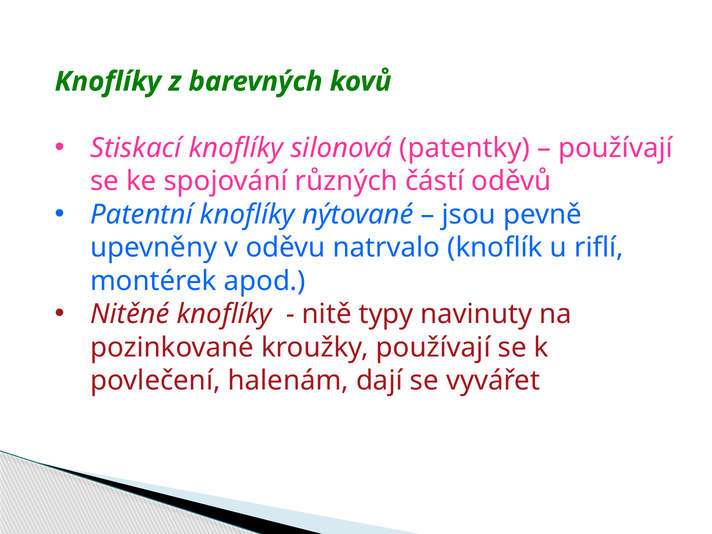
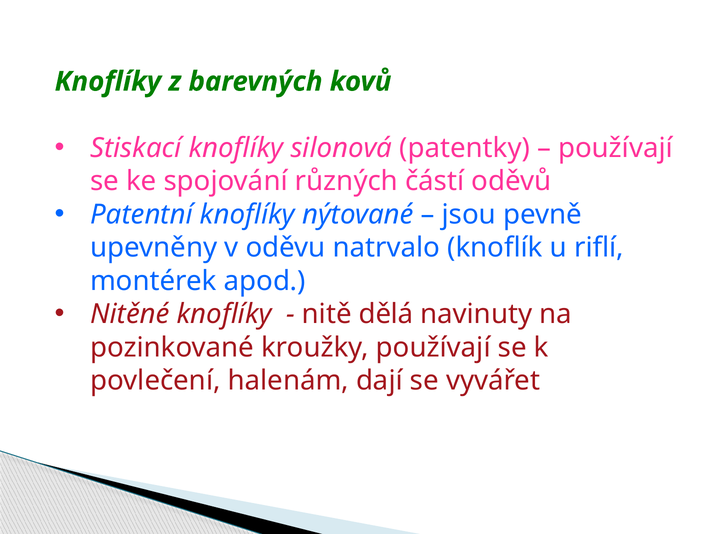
typy: typy -> dělá
